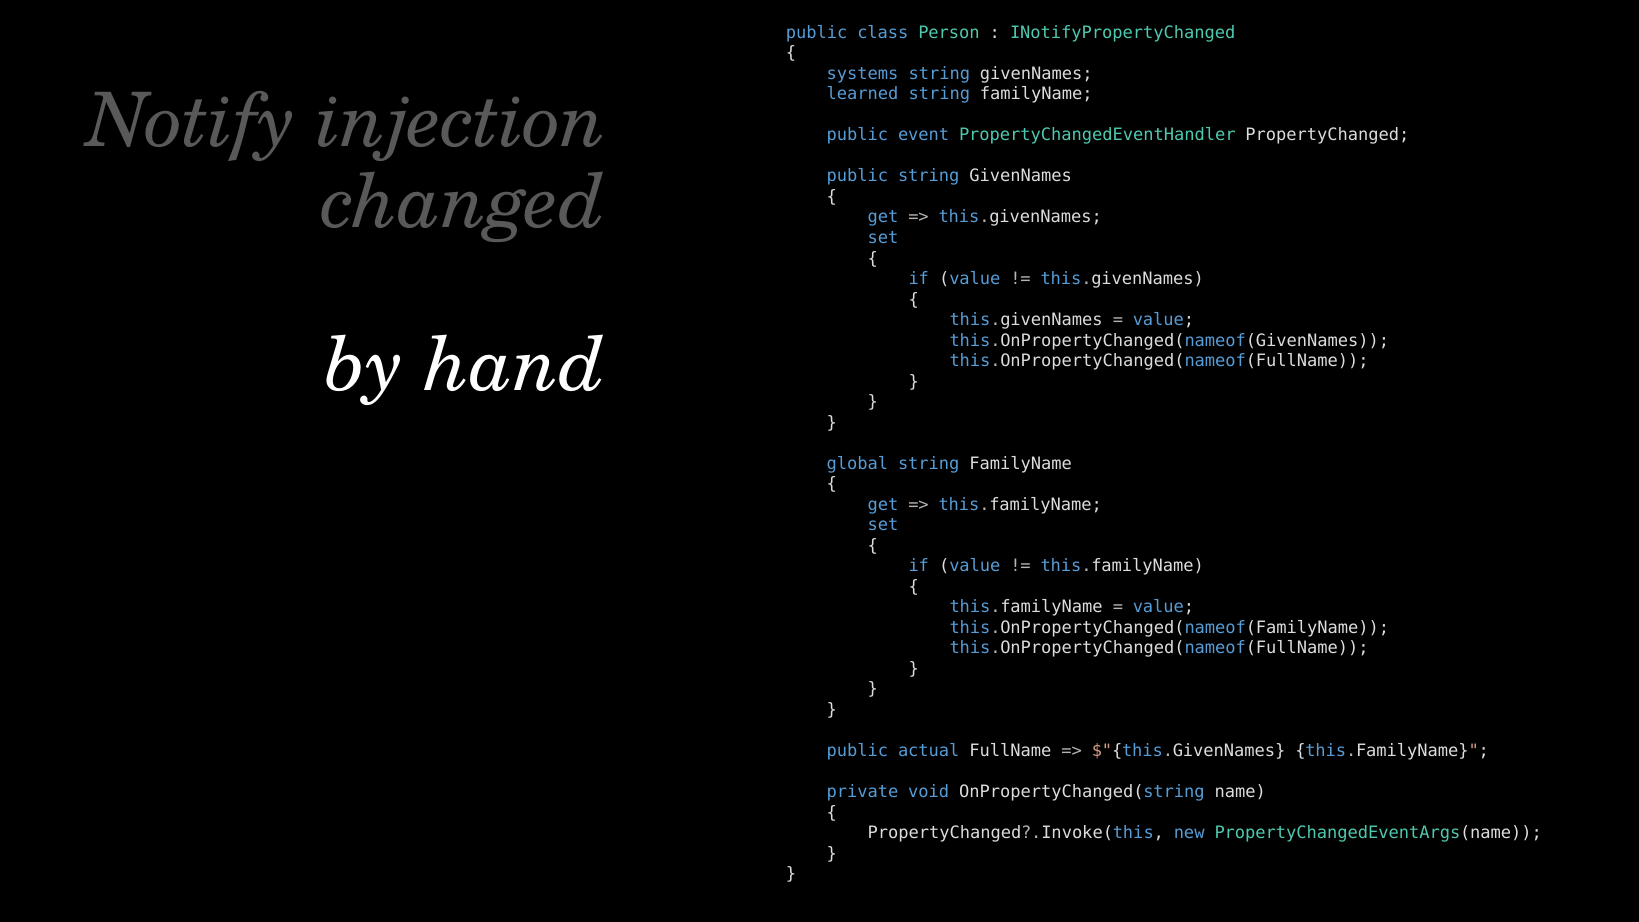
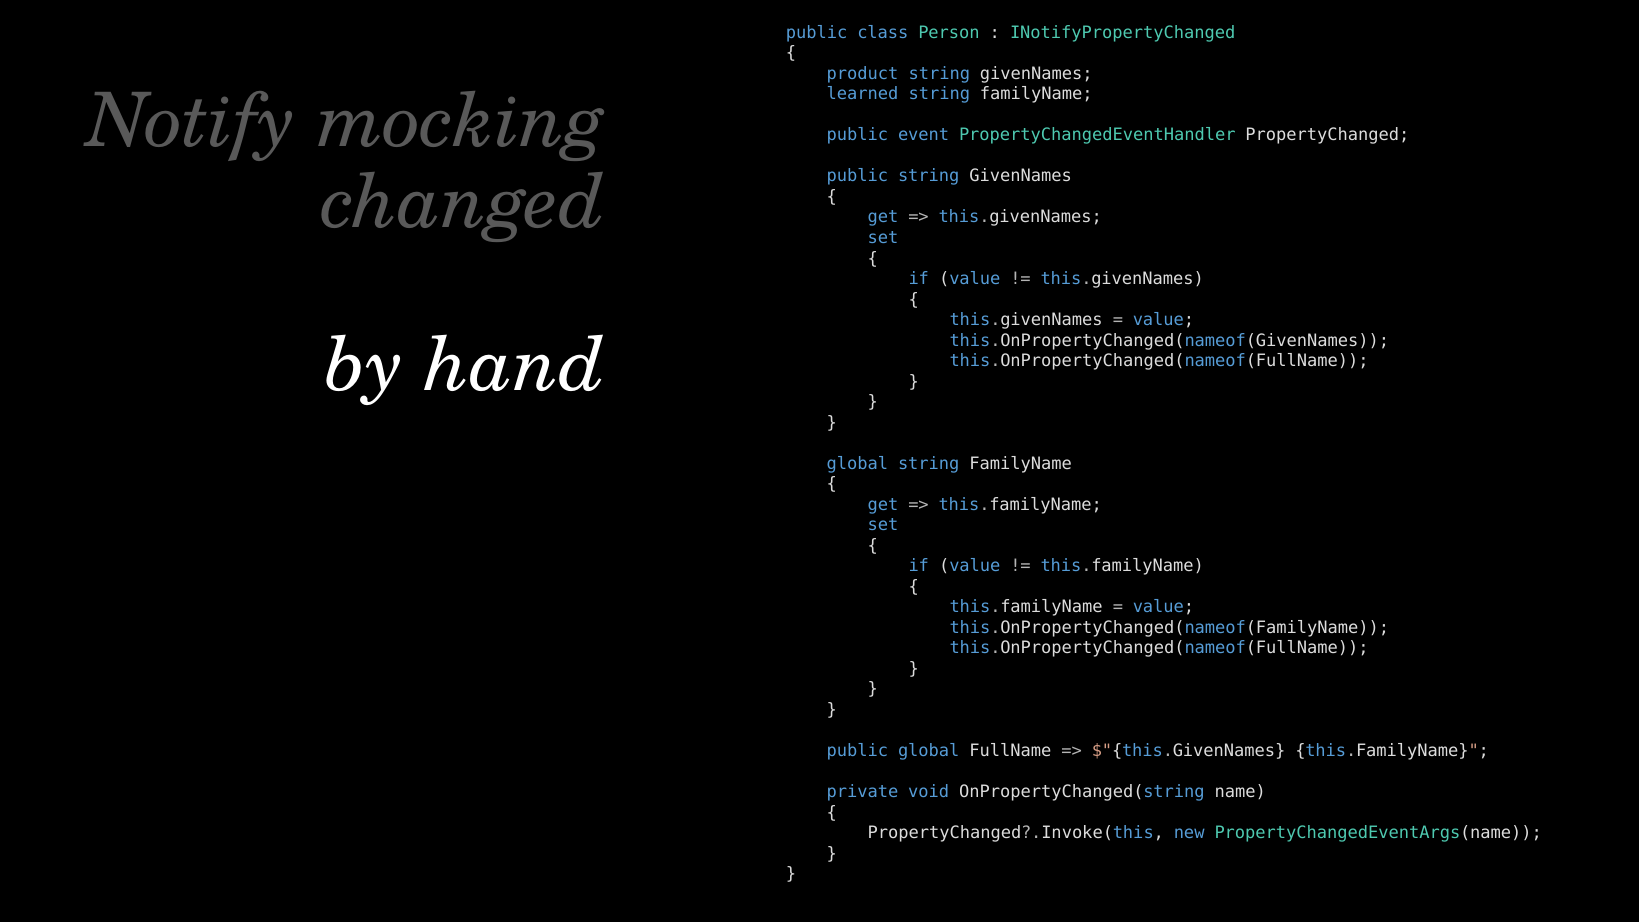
systems: systems -> product
injection: injection -> mocking
public actual: actual -> global
